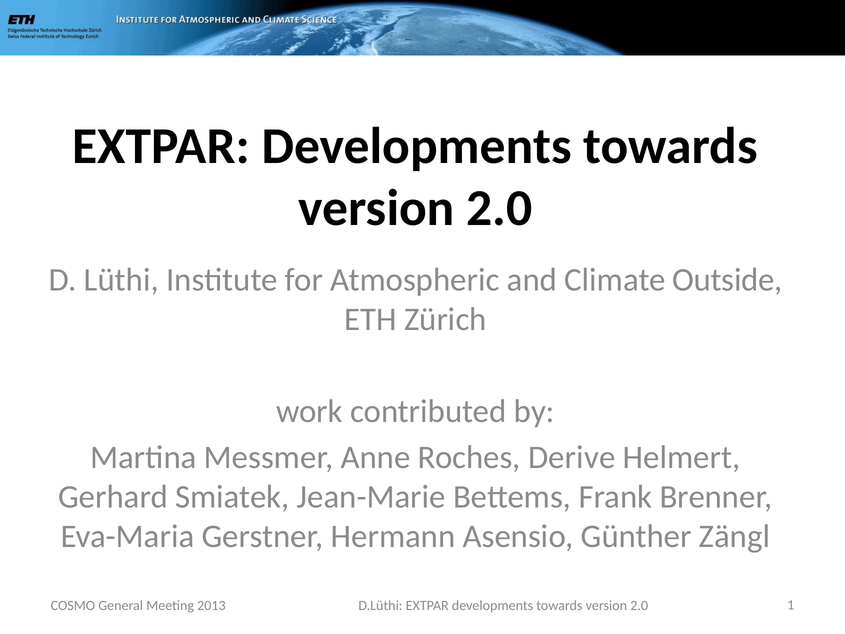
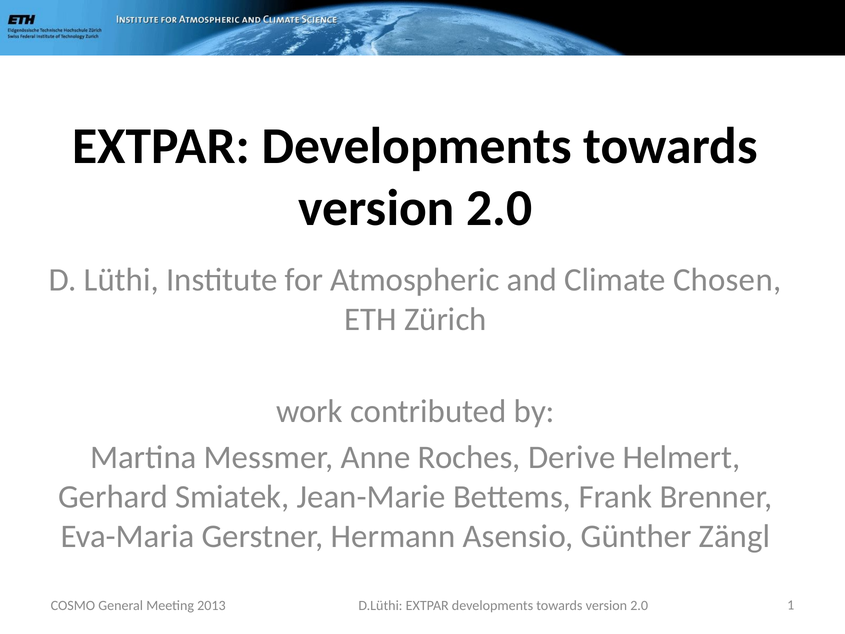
Outside: Outside -> Chosen
